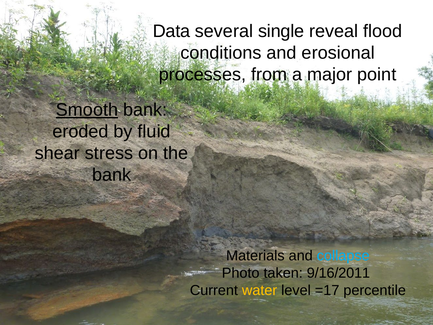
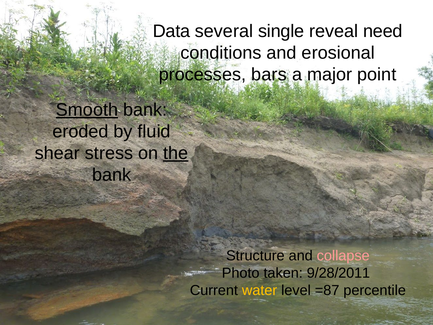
flood: flood -> need
from: from -> bars
the underline: none -> present
Materials: Materials -> Structure
collapse colour: light blue -> pink
9/16/2011: 9/16/2011 -> 9/28/2011
=17: =17 -> =87
